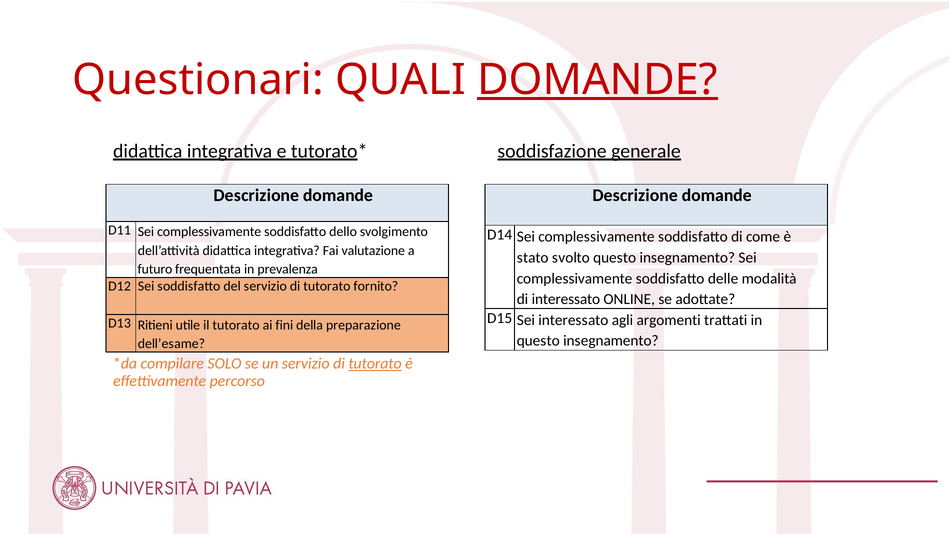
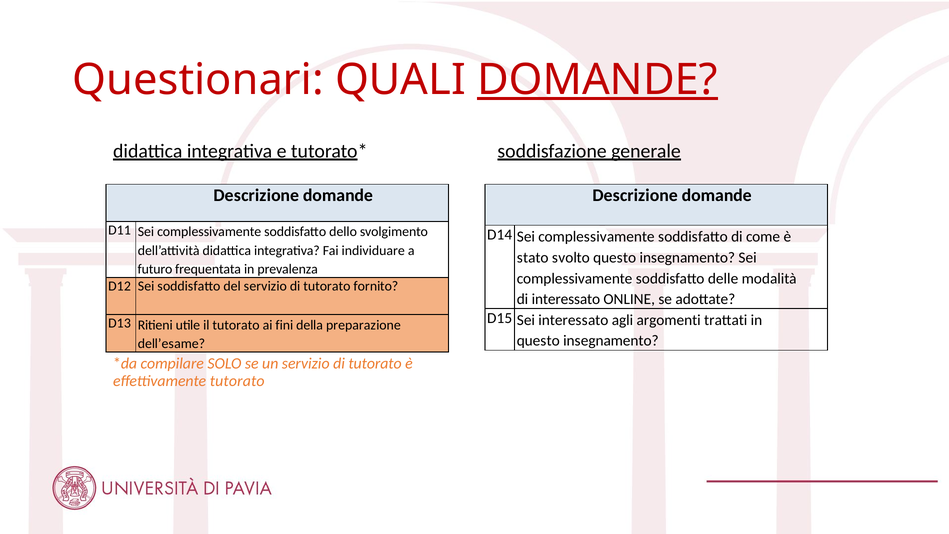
valutazione: valutazione -> individuare
tutorato at (375, 363) underline: present -> none
effettivamente percorso: percorso -> tutorato
